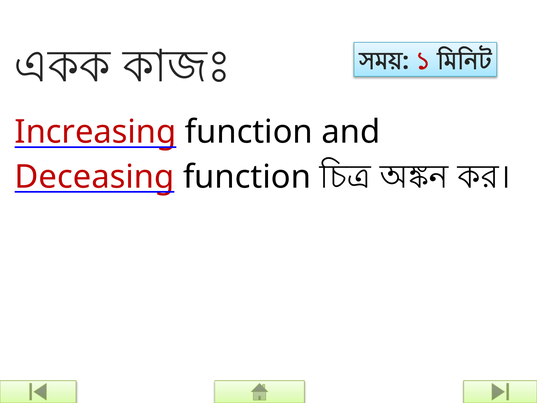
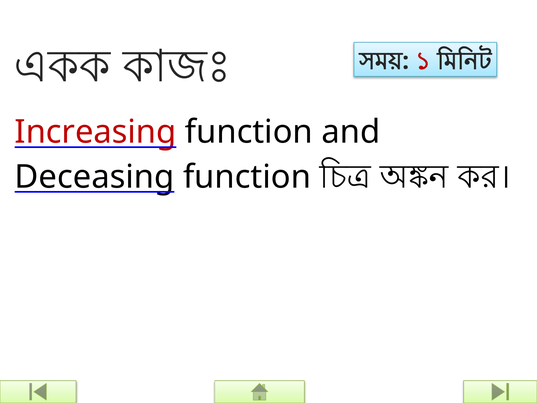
Deceasing colour: red -> black
